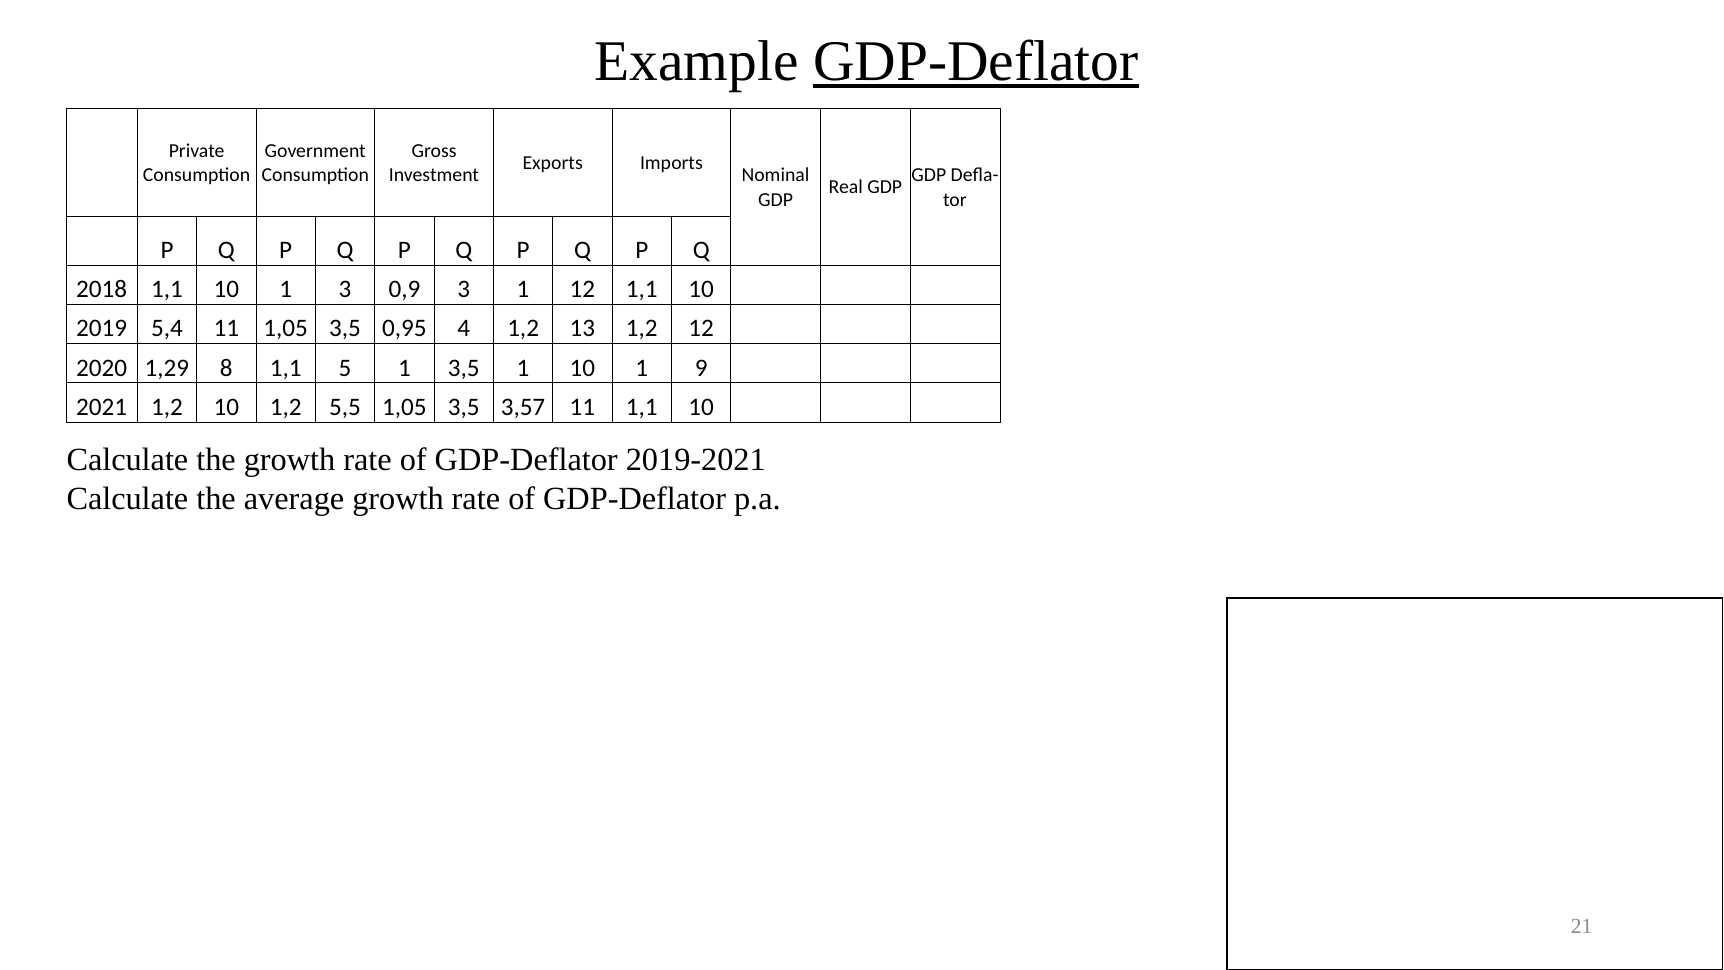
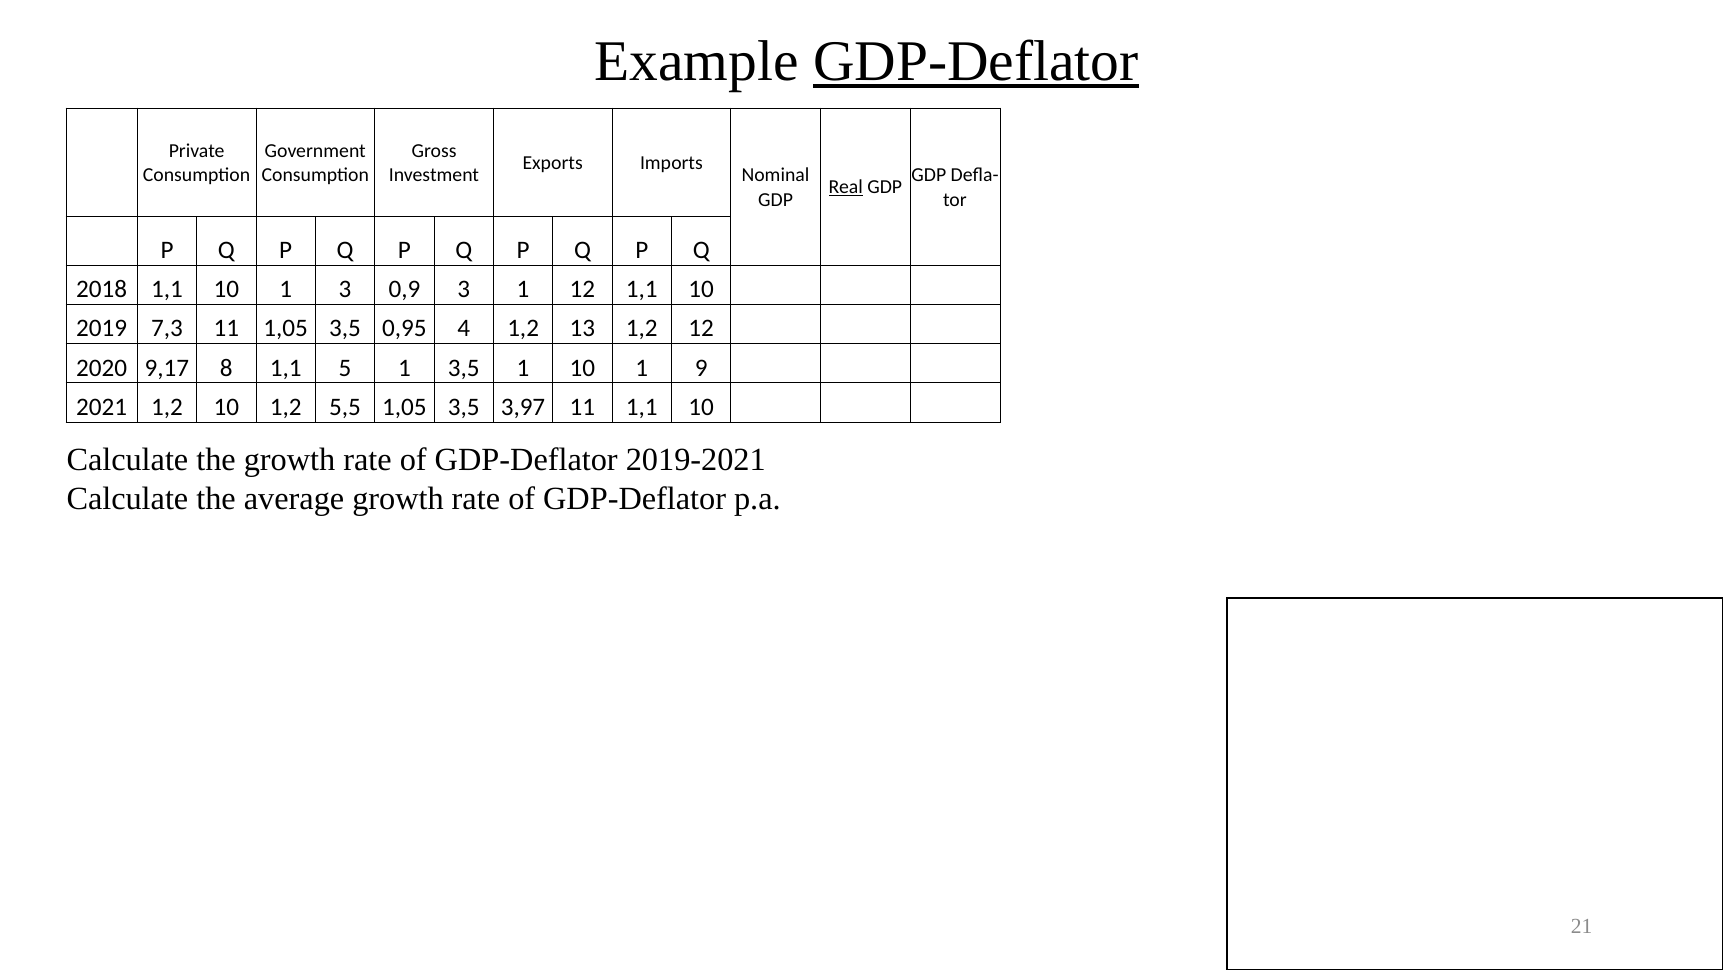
Real underline: none -> present
5,4: 5,4 -> 7,3
1,29: 1,29 -> 9,17
3,57: 3,57 -> 3,97
